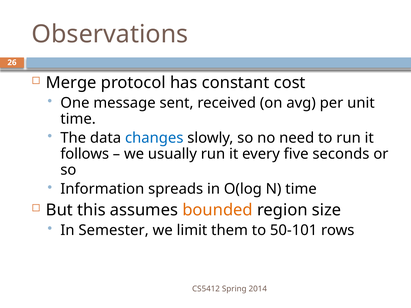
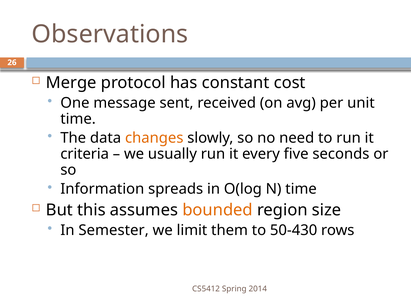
changes colour: blue -> orange
follows: follows -> criteria
50-101: 50-101 -> 50-430
